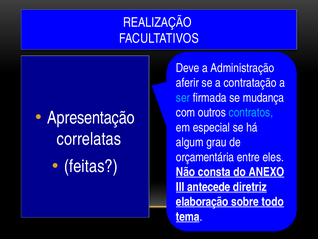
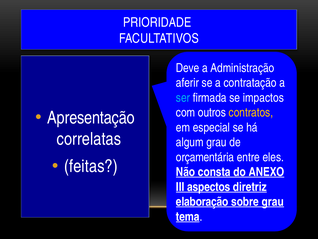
REALIZAÇÃO: REALIZAÇÃO -> PRIORIDADE
mudança: mudança -> impactos
contratos colour: light blue -> yellow
antecede: antecede -> aspectos
sobre todo: todo -> grau
